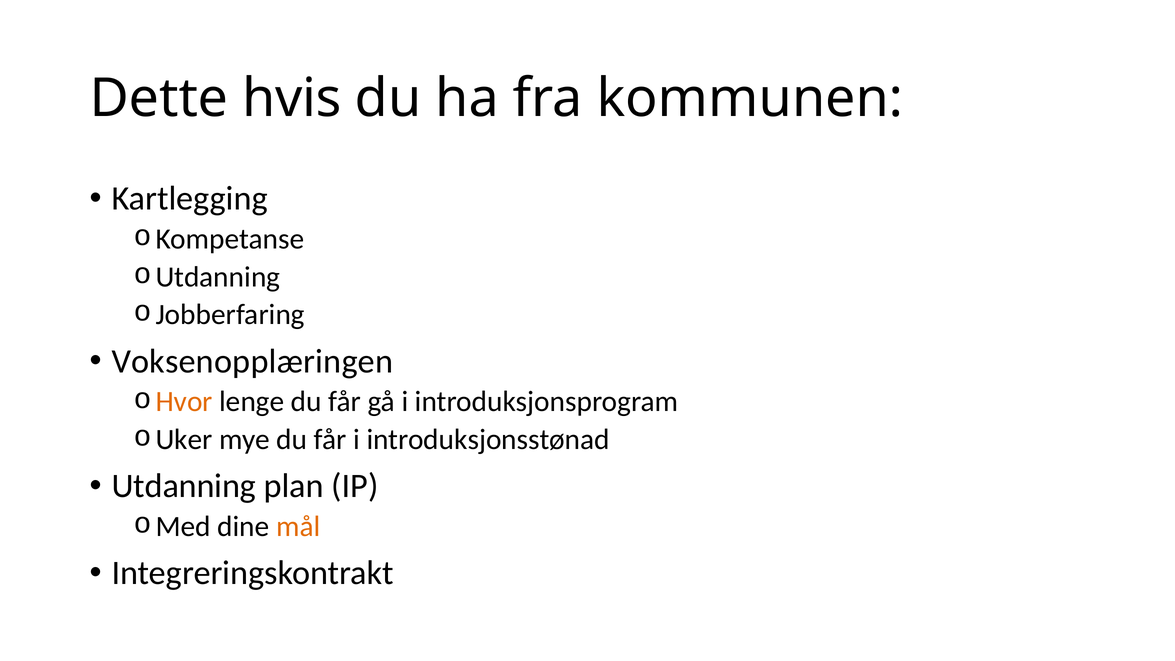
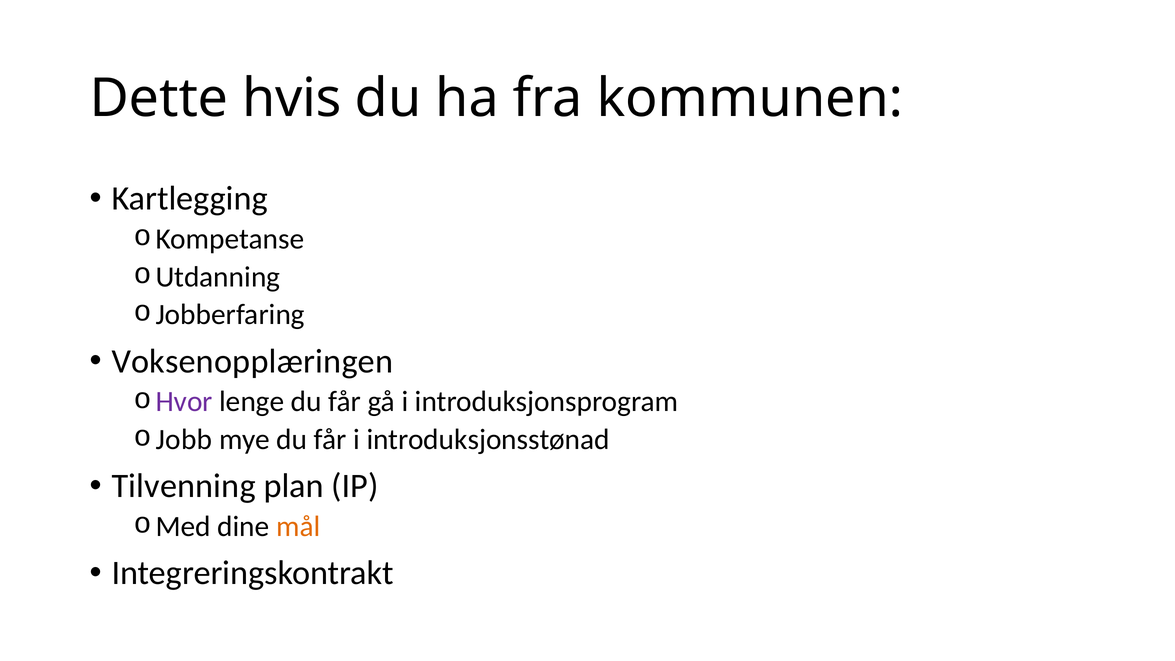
Hvor colour: orange -> purple
Uker: Uker -> Jobb
Utdanning at (184, 486): Utdanning -> Tilvenning
